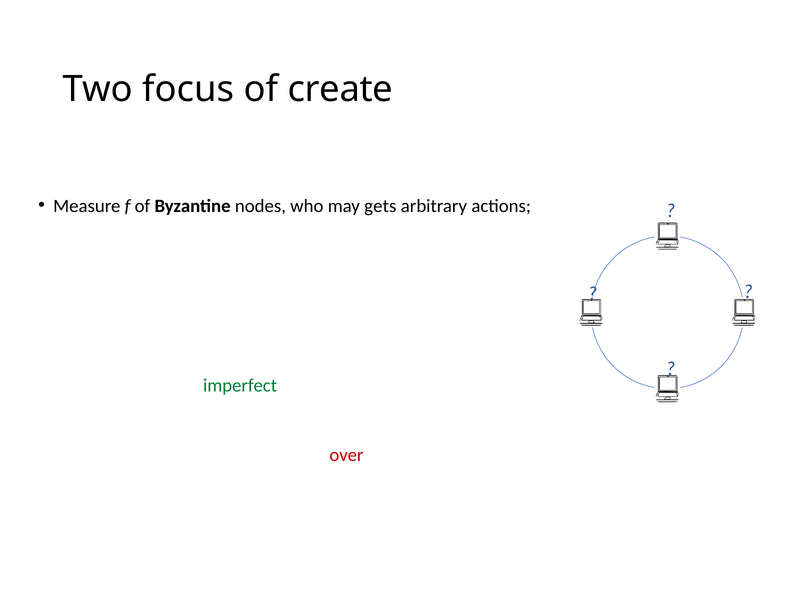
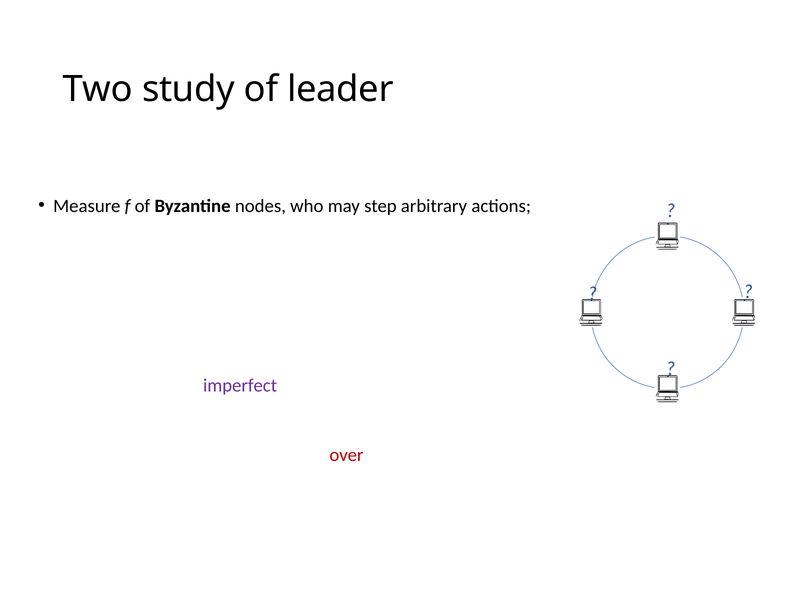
focus: focus -> study
create: create -> leader
gets: gets -> step
imperfect colour: green -> purple
